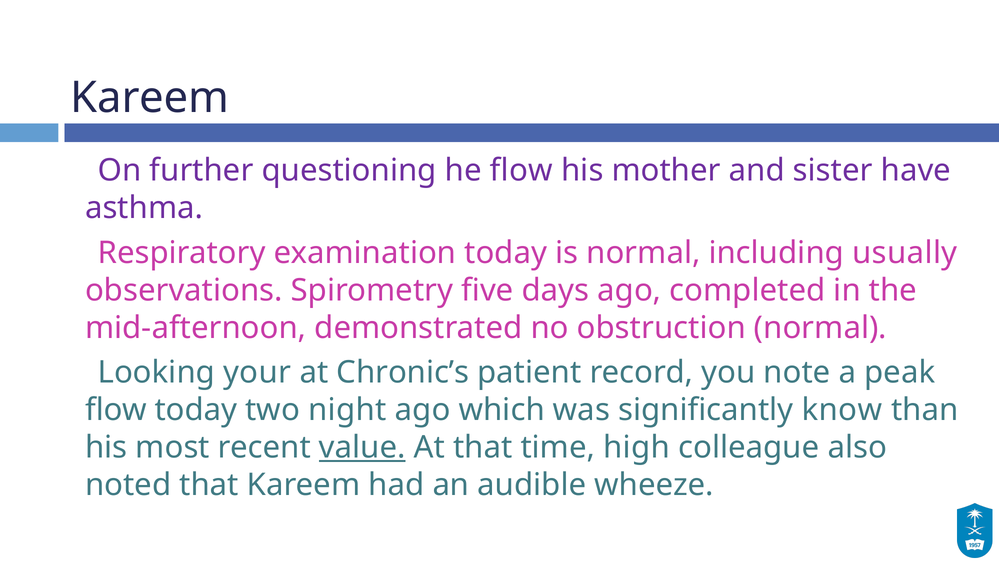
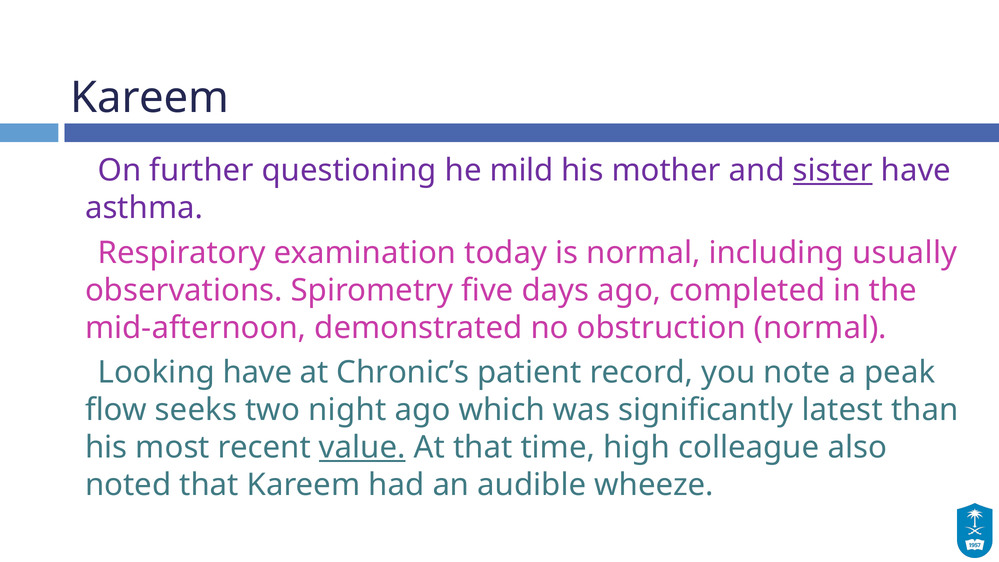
he flow: flow -> mild
sister underline: none -> present
Looking your: your -> have
flow today: today -> seeks
know: know -> latest
